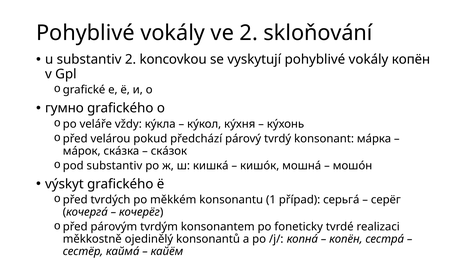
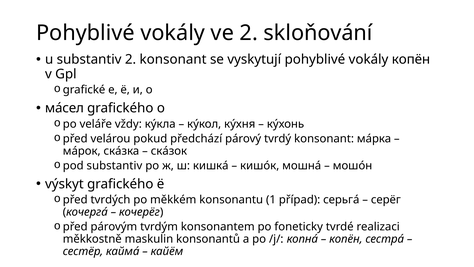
2 koncovkou: koncovkou -> konsonant
гумно: гумно -> мáсел
ojedinělý: ojedinělý -> maskulin
